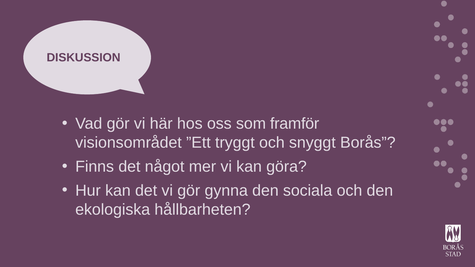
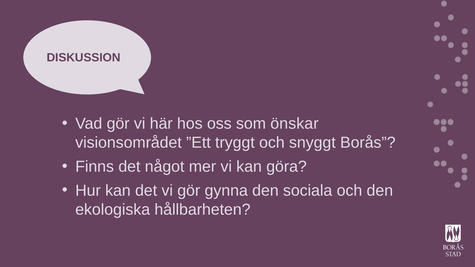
framför: framför -> önskar
